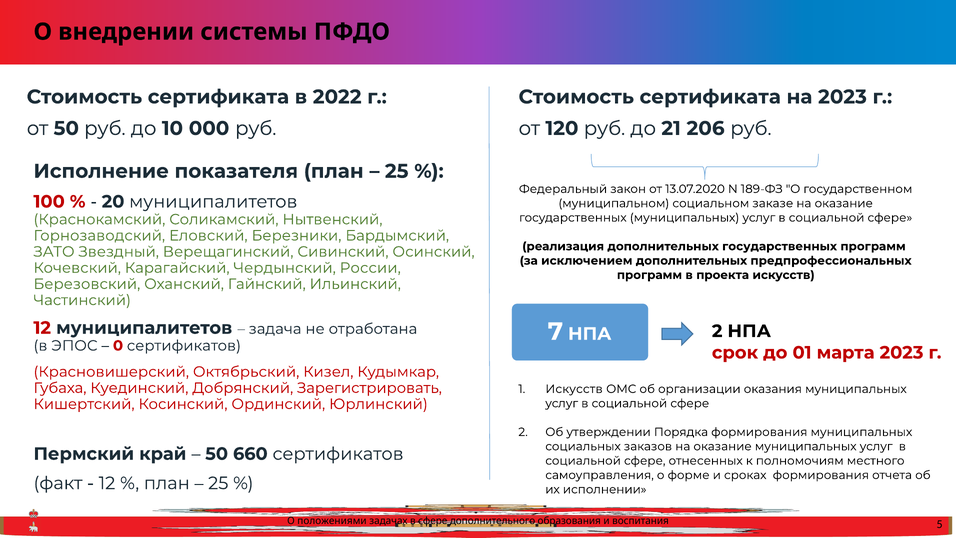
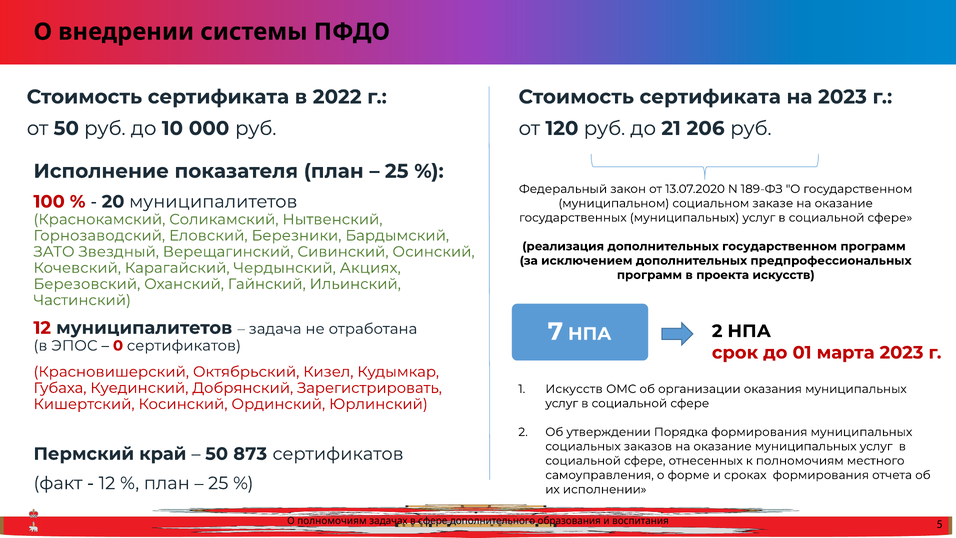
дополнительных государственных: государственных -> государственном
России: России -> Акциях
660: 660 -> 873
О положениями: положениями -> полномочиям
